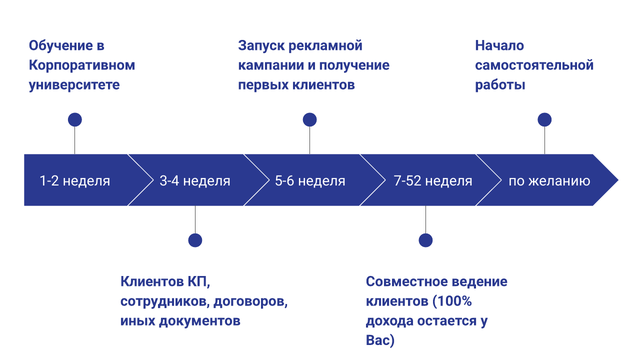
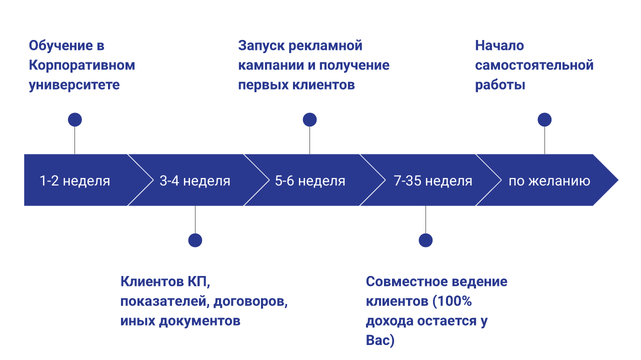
7-52: 7-52 -> 7-35
сотрудников: сотрудников -> показателей
